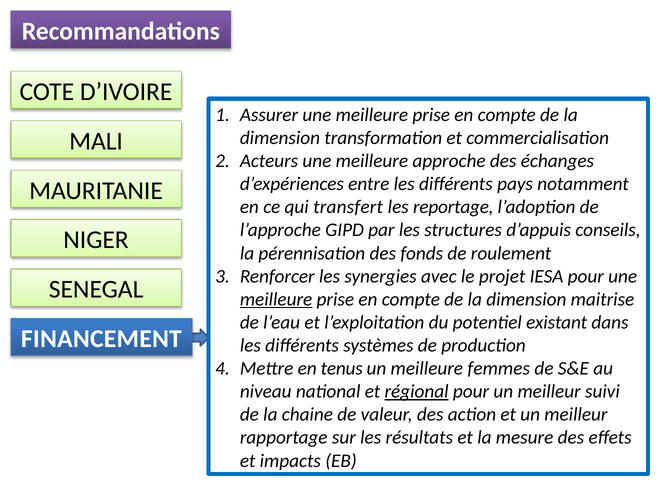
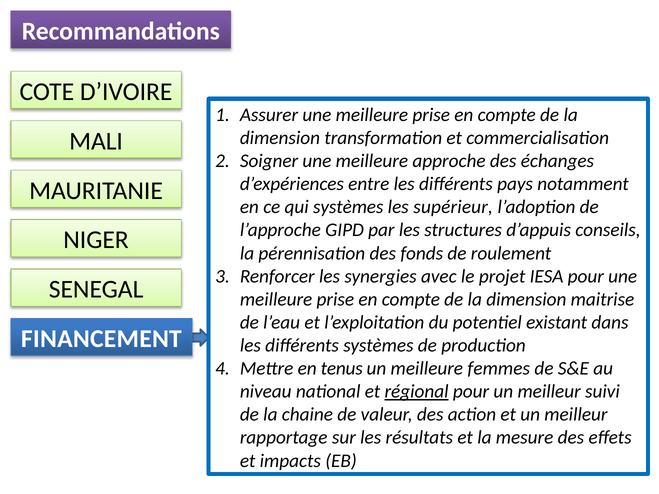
Acteurs: Acteurs -> Soigner
qui transfert: transfert -> systèmes
reportage: reportage -> supérieur
meilleure at (276, 299) underline: present -> none
